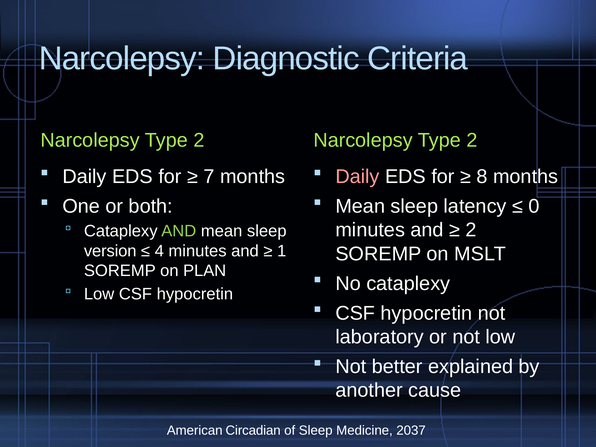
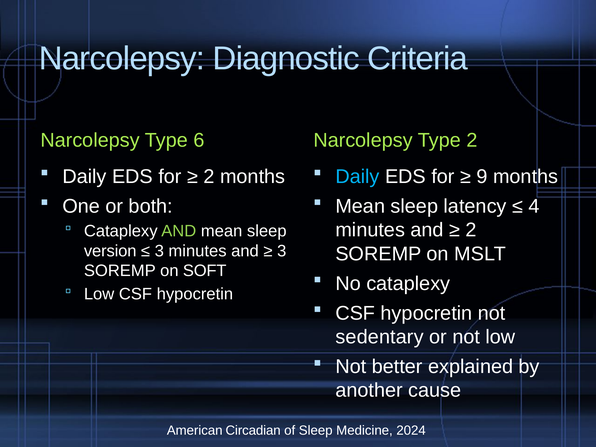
2 at (199, 140): 2 -> 6
7 at (209, 177): 7 -> 2
Daily at (357, 177) colour: pink -> light blue
8: 8 -> 9
0: 0 -> 4
4 at (159, 251): 4 -> 3
1 at (282, 251): 1 -> 3
PLAN: PLAN -> SOFT
laboratory: laboratory -> sedentary
2037: 2037 -> 2024
